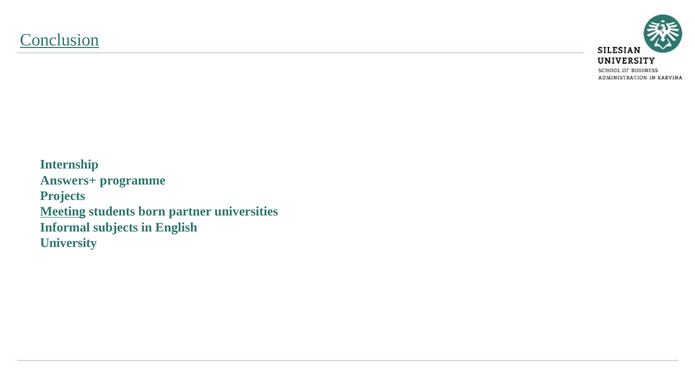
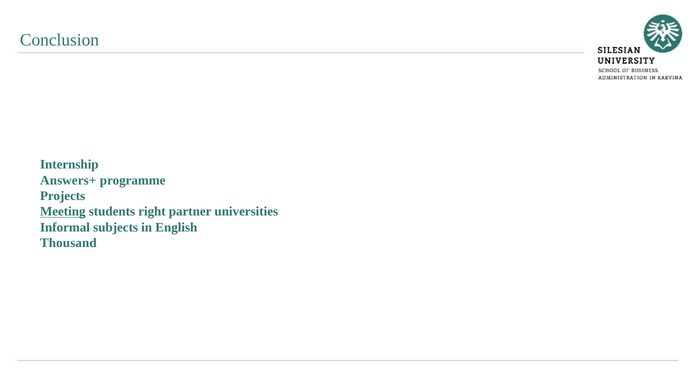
Conclusion underline: present -> none
born: born -> right
University: University -> Thousand
